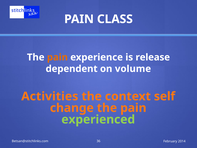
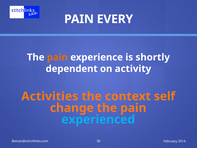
CLASS: CLASS -> EVERY
release: release -> shortly
volume: volume -> activity
experienced colour: light green -> light blue
